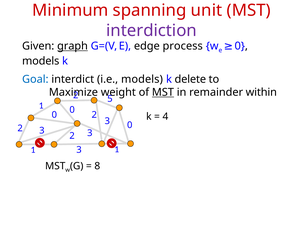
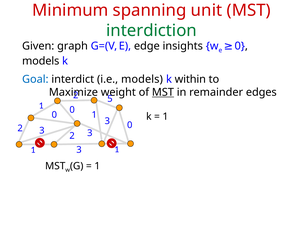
interdiction colour: purple -> green
graph underline: present -> none
process: process -> insights
delete: delete -> within
within: within -> edges
2 at (94, 115): 2 -> 1
4 at (165, 117): 4 -> 1
8 at (97, 166): 8 -> 1
